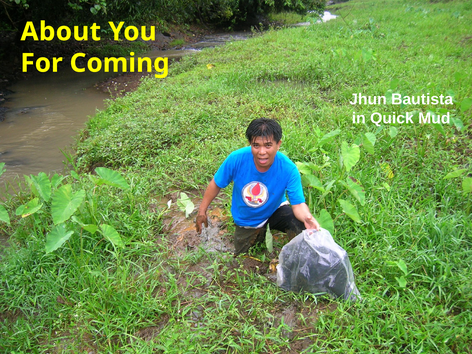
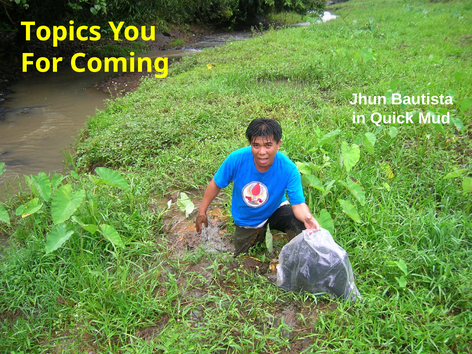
About: About -> Topics
